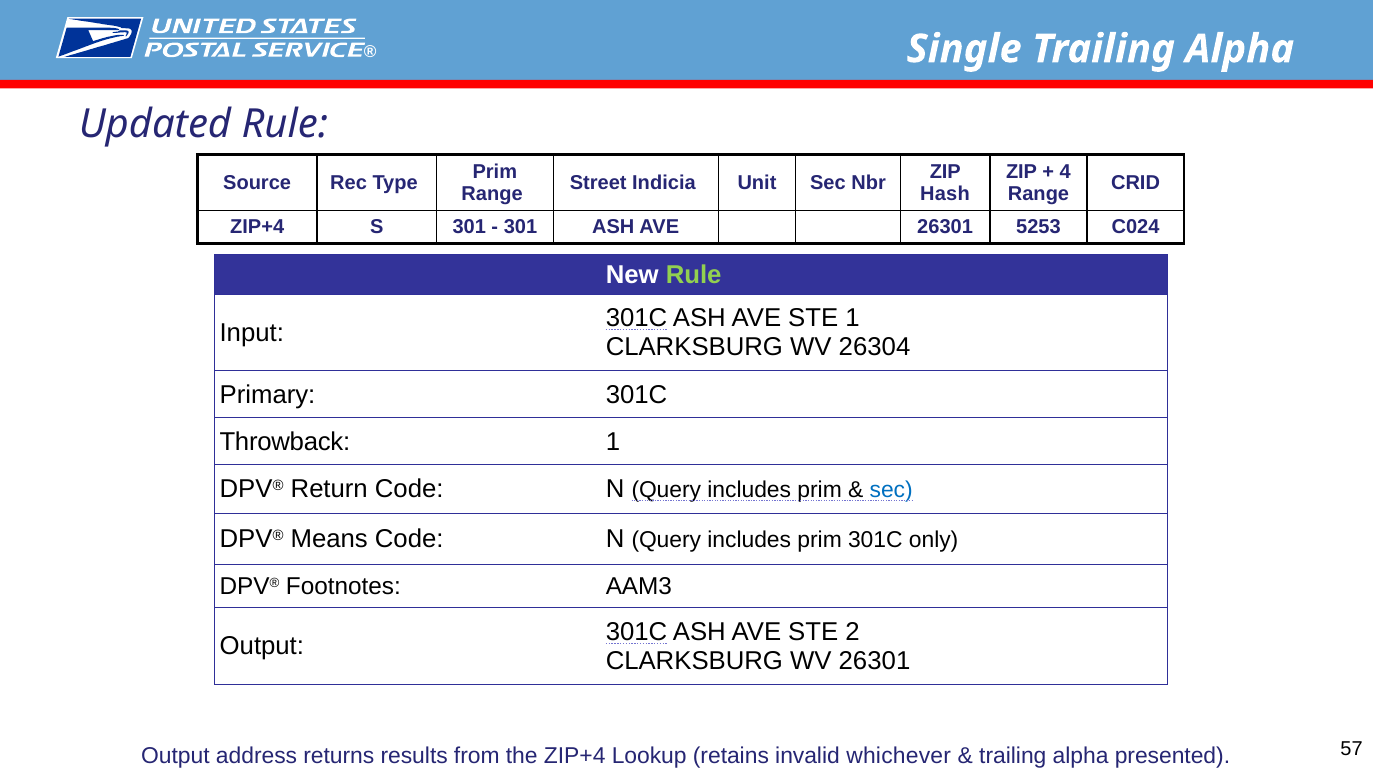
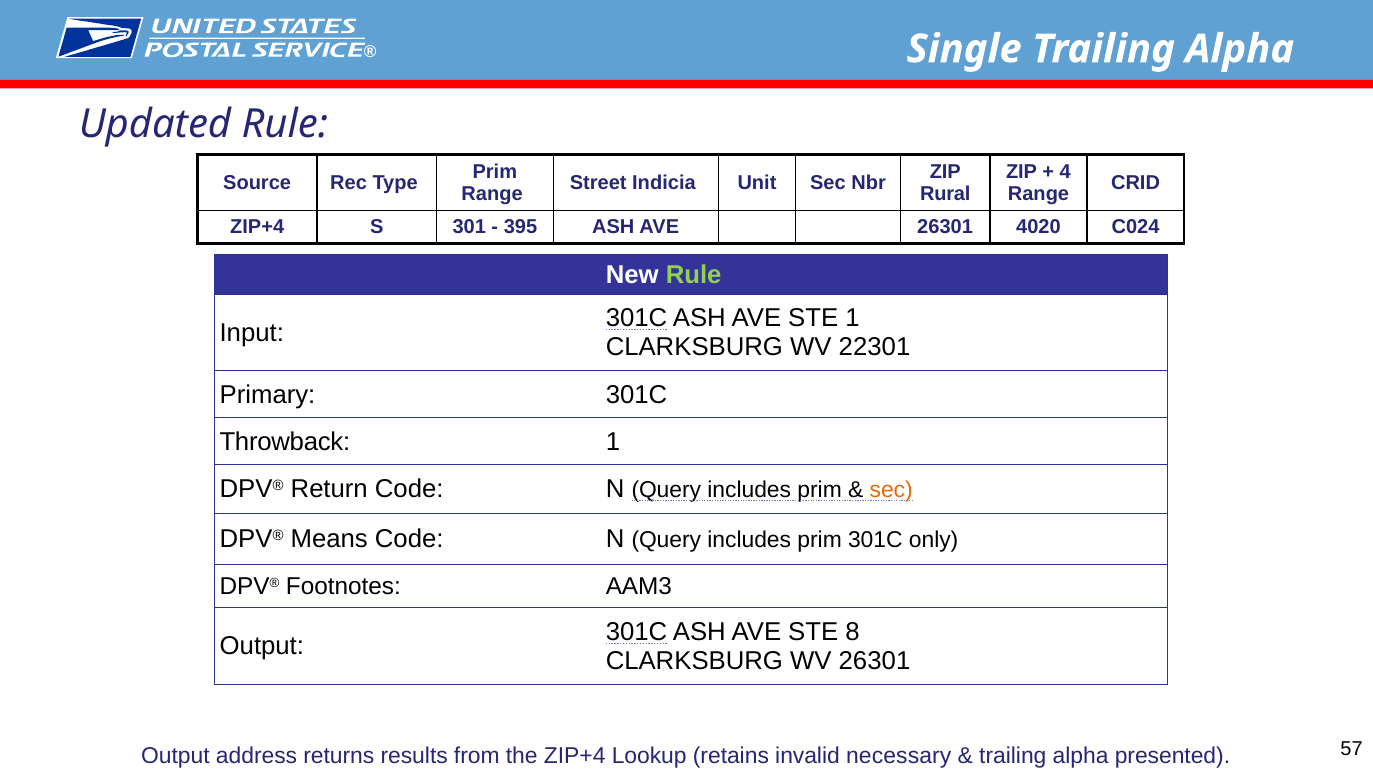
Hash: Hash -> Rural
301 at (520, 227): 301 -> 395
5253: 5253 -> 4020
26304: 26304 -> 22301
sec at (891, 490) colour: blue -> orange
2: 2 -> 8
whichever: whichever -> necessary
